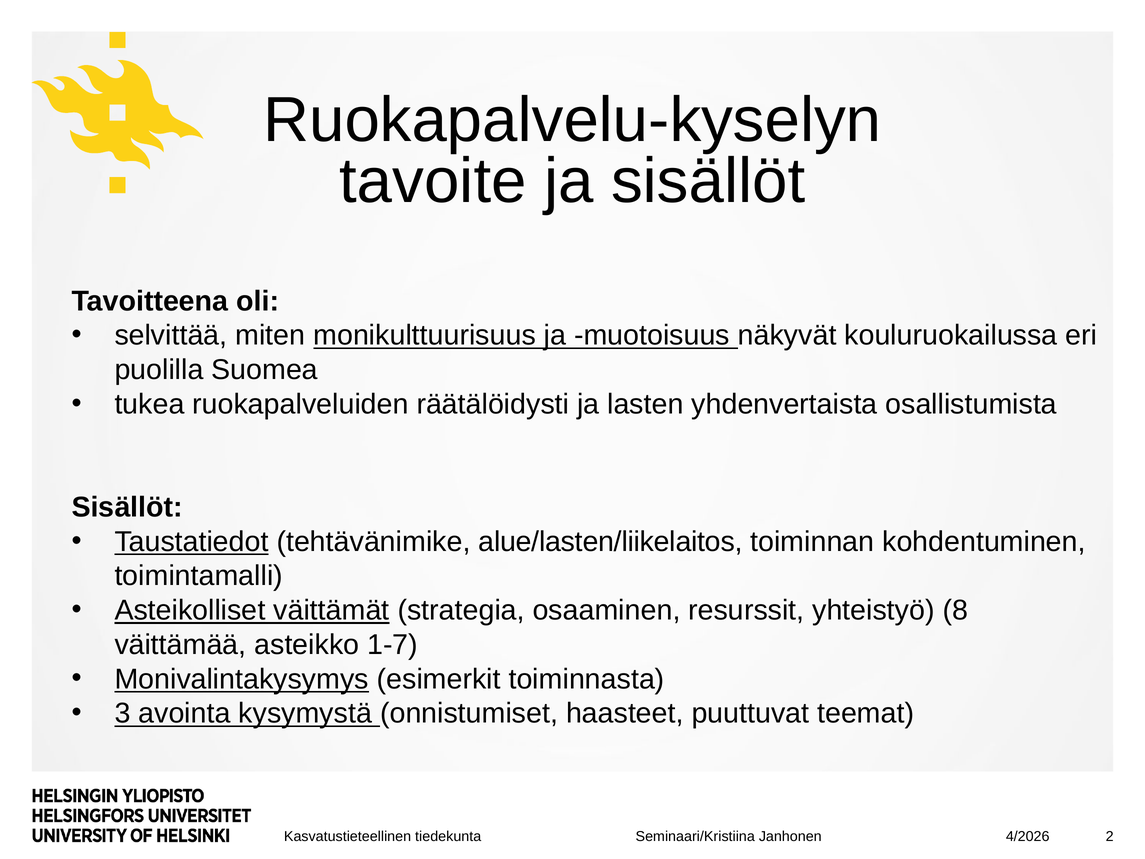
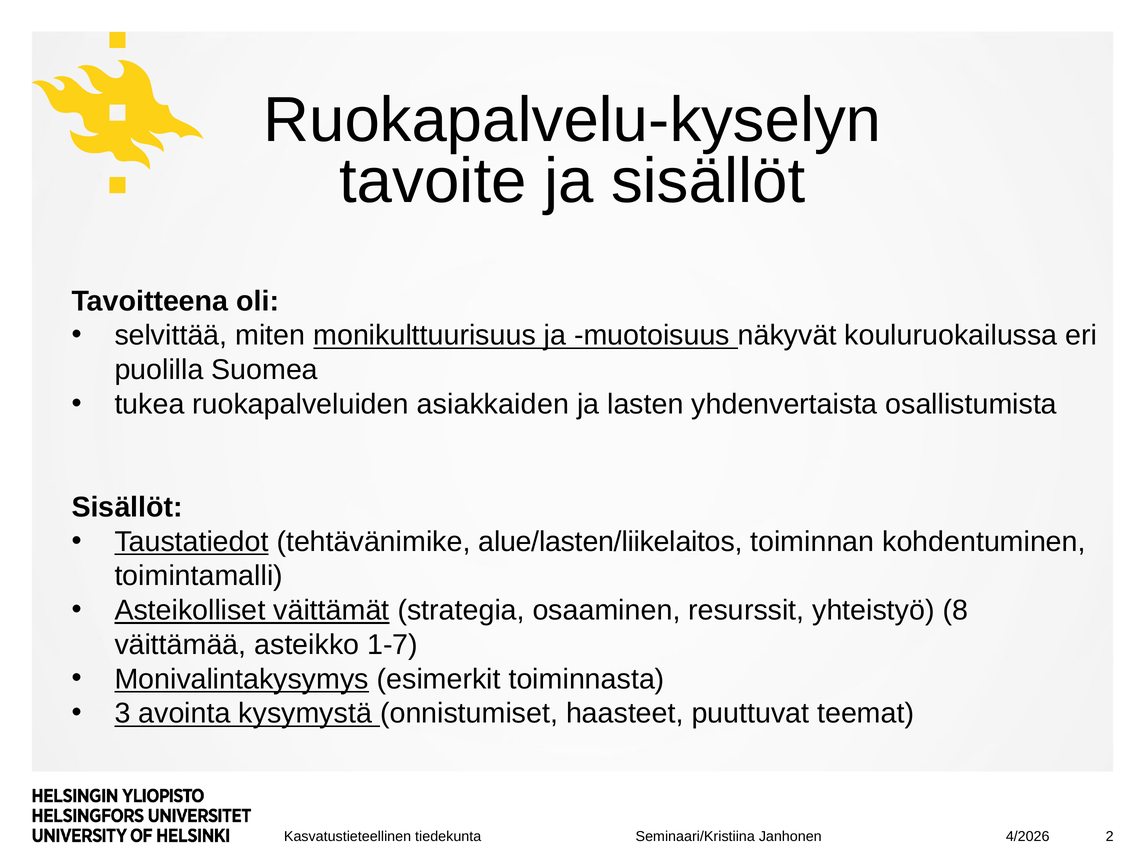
räätälöidysti: räätälöidysti -> asiakkaiden
